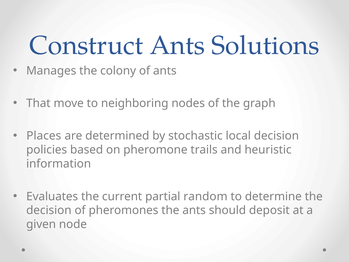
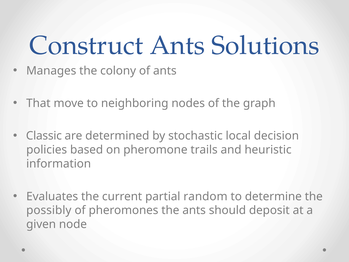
Places: Places -> Classic
decision at (49, 210): decision -> possibly
